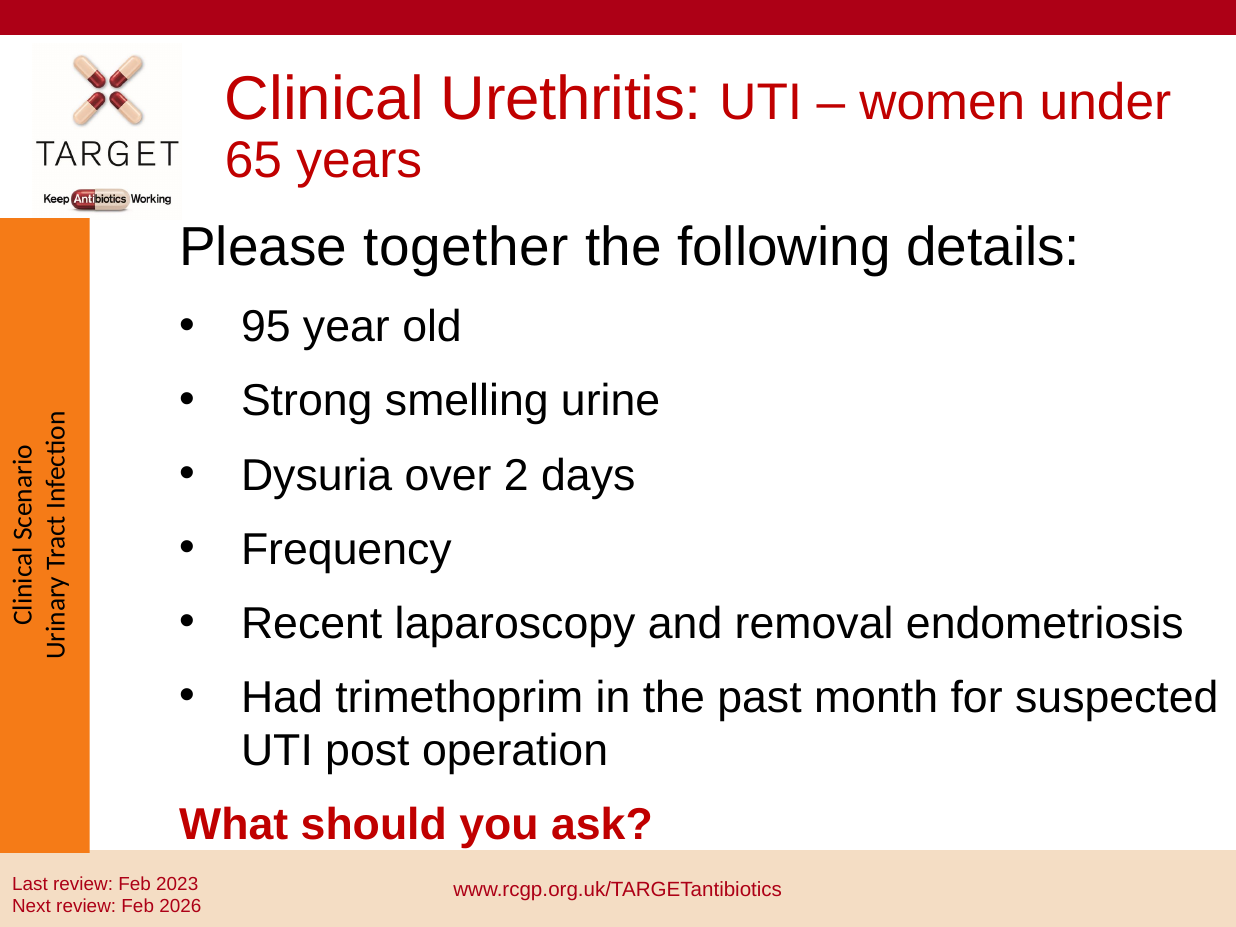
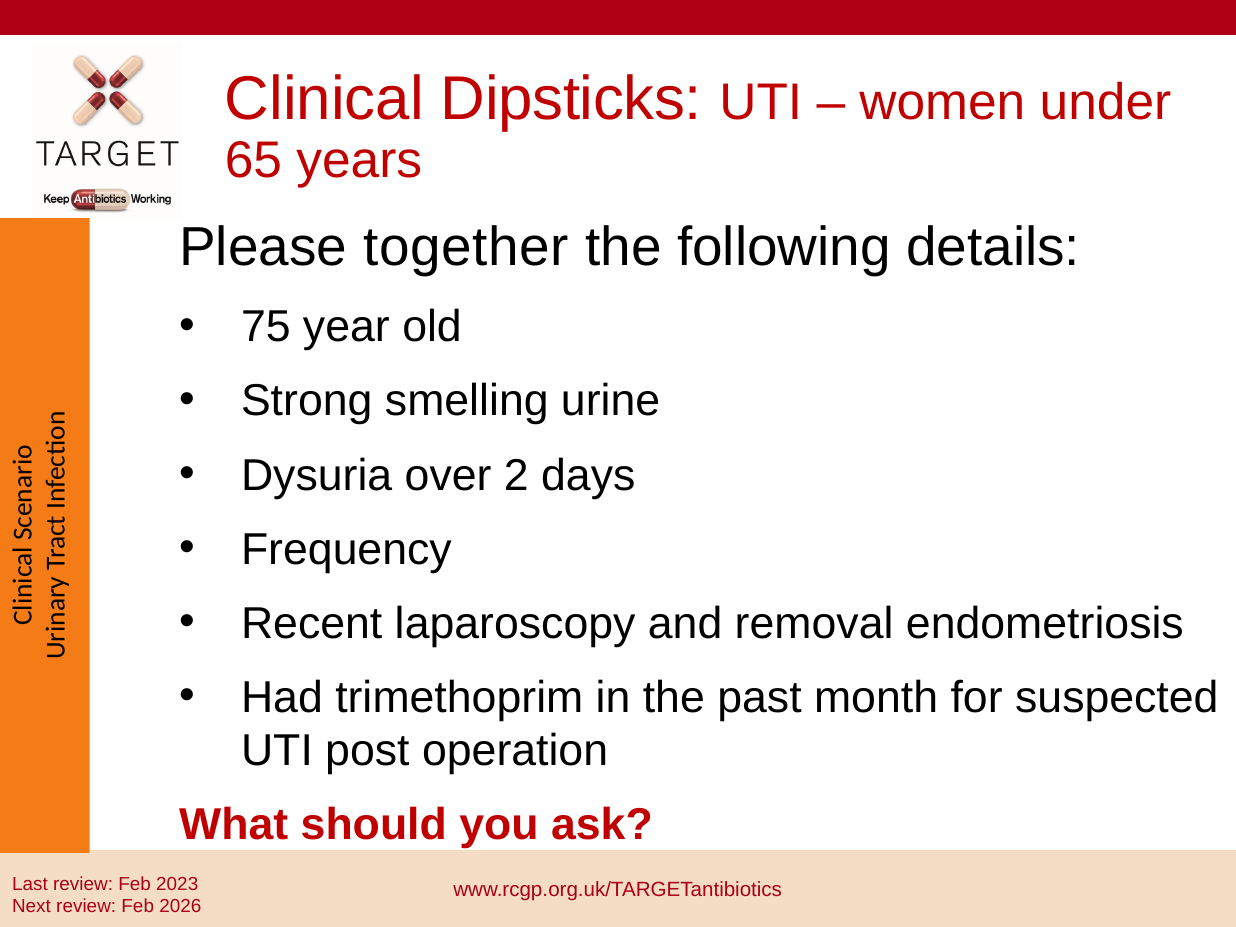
Urethritis: Urethritis -> Dipsticks
95: 95 -> 75
